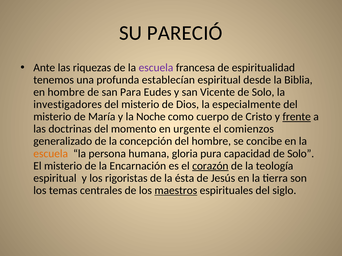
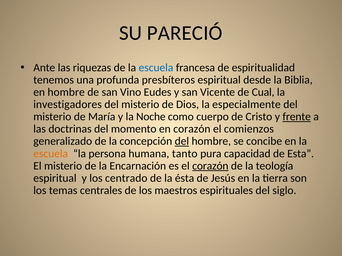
escuela at (156, 68) colour: purple -> blue
establecían: establecían -> presbíteros
Para: Para -> Vino
Vicente de Solo: Solo -> Cual
en urgente: urgente -> corazón
del at (182, 141) underline: none -> present
gloria: gloria -> tanto
capacidad de Solo: Solo -> Esta
rigoristas: rigoristas -> centrado
maestros underline: present -> none
